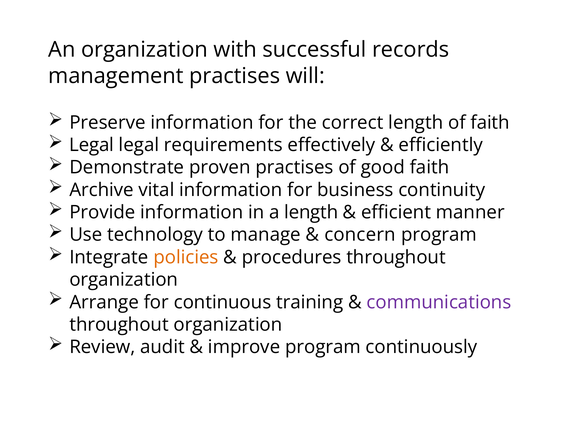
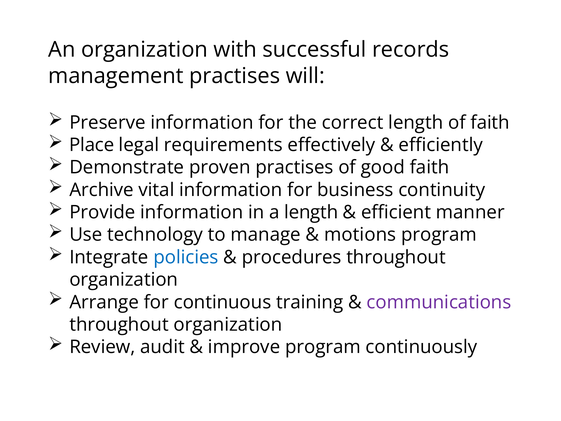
Legal at (92, 145): Legal -> Place
concern: concern -> motions
policies colour: orange -> blue
